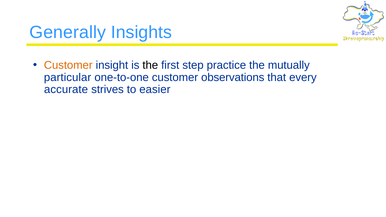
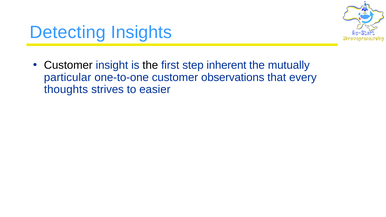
Generally: Generally -> Detecting
Customer at (68, 65) colour: orange -> black
practice: practice -> inherent
accurate: accurate -> thoughts
